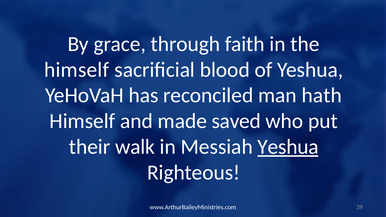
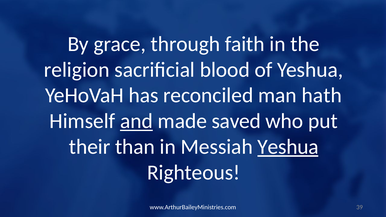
himself at (77, 70): himself -> religion
and underline: none -> present
walk: walk -> than
